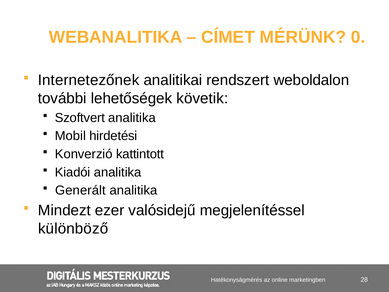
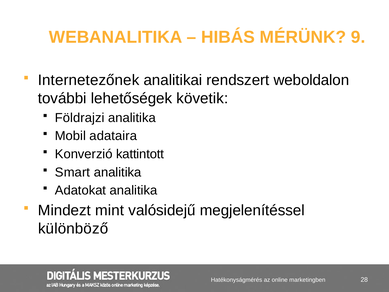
CÍMET: CÍMET -> HIBÁS
0: 0 -> 9
Szoftvert: Szoftvert -> Földrajzi
hirdetési: hirdetési -> adataira
Kiadói: Kiadói -> Smart
Generált: Generált -> Adatokat
ezer: ezer -> mint
